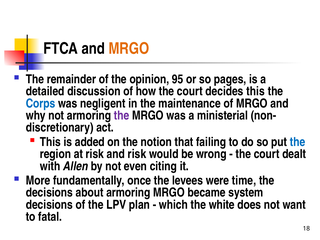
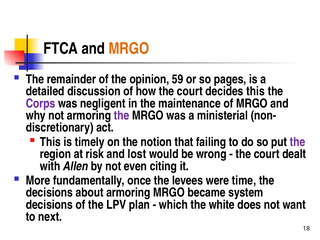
95: 95 -> 59
Corps colour: blue -> purple
added: added -> timely
the at (298, 142) colour: blue -> purple
and risk: risk -> lost
fatal: fatal -> next
